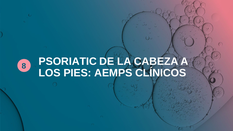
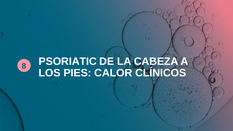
AEMPS: AEMPS -> CALOR
